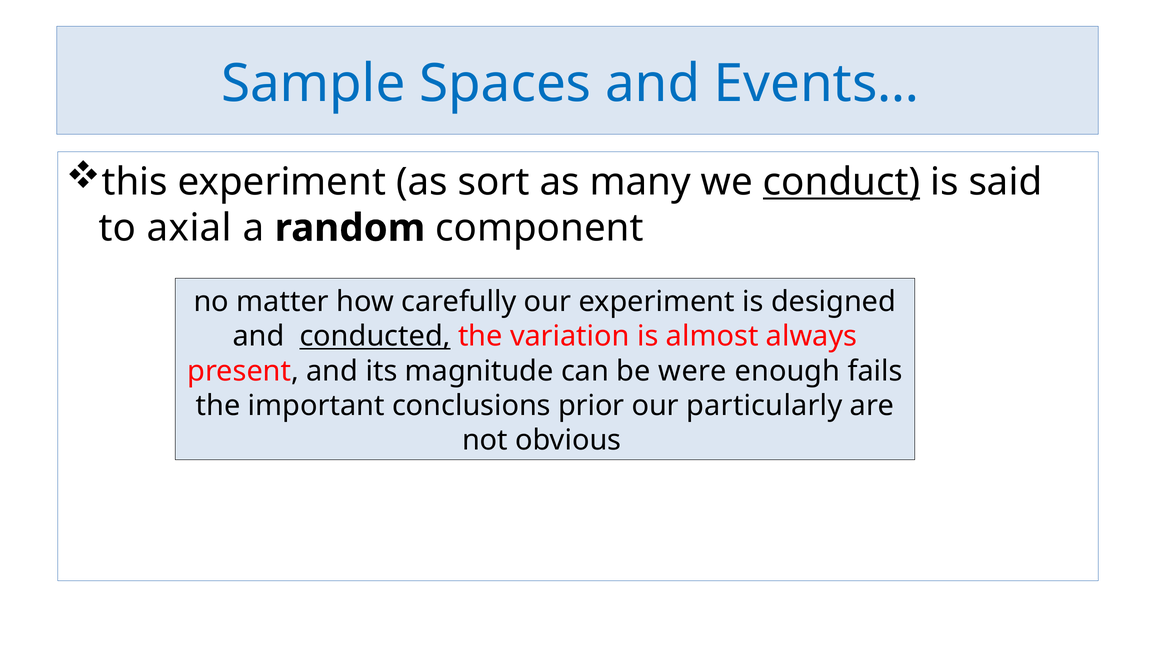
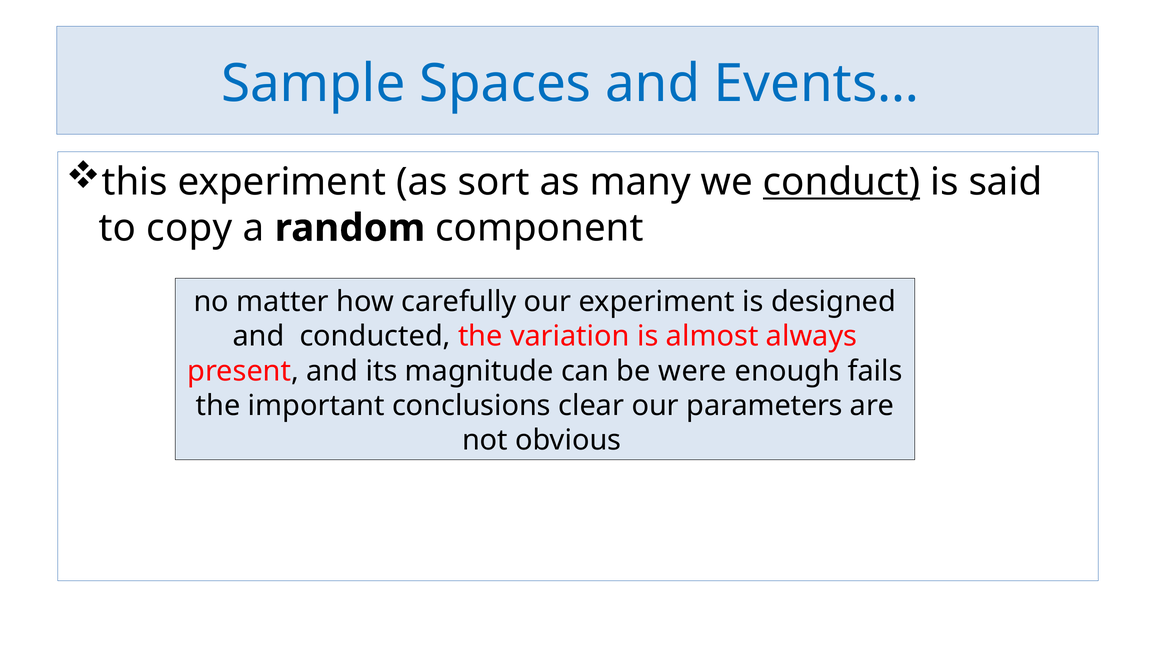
axial: axial -> copy
conducted underline: present -> none
prior: prior -> clear
particularly: particularly -> parameters
